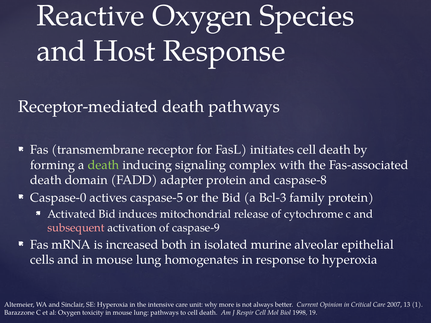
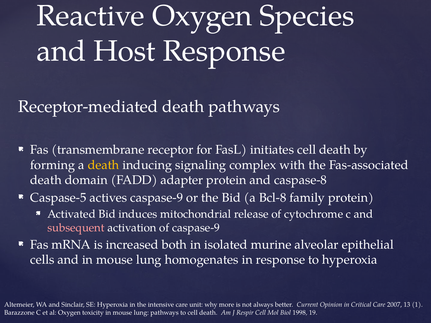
death at (103, 165) colour: light green -> yellow
Caspase-0: Caspase-0 -> Caspase-5
actives caspase-5: caspase-5 -> caspase-9
Bcl-3: Bcl-3 -> Bcl-8
